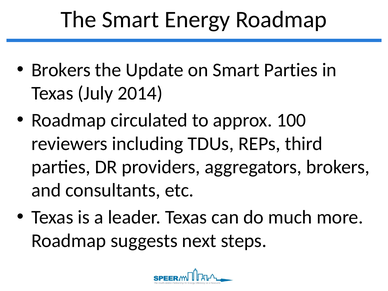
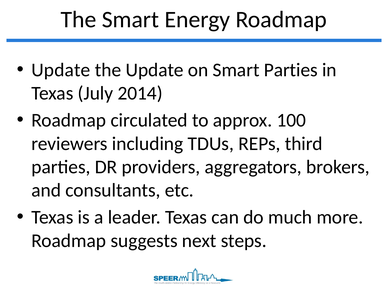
Brokers at (61, 70): Brokers -> Update
